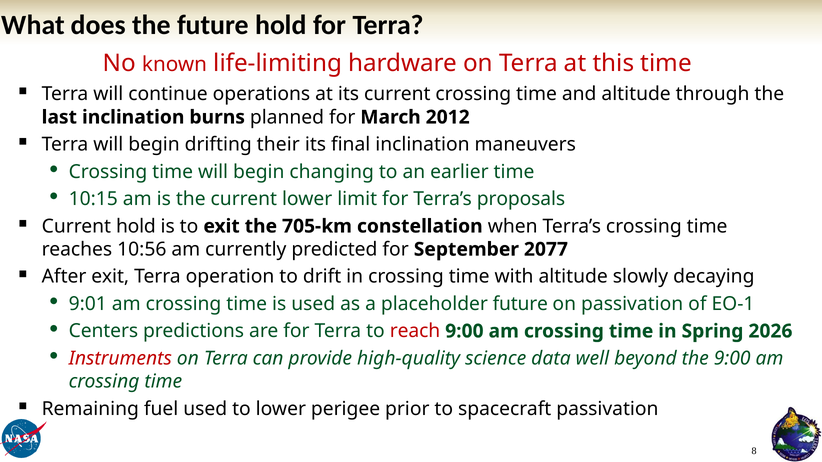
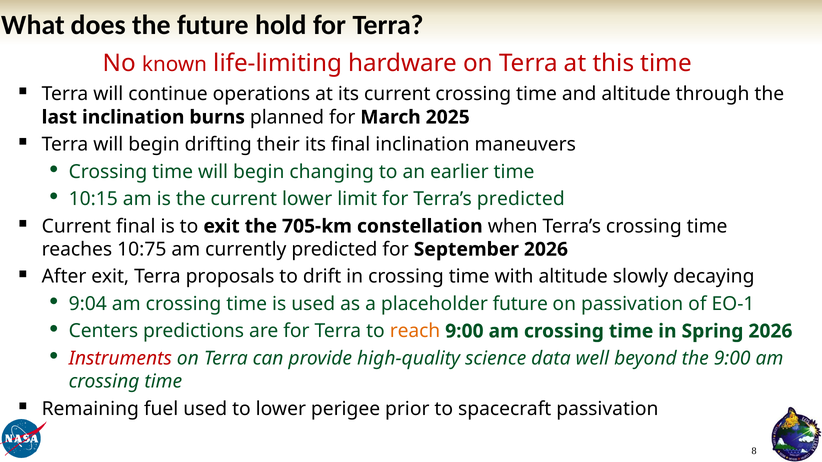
2012: 2012 -> 2025
Terra’s proposals: proposals -> predicted
Current hold: hold -> final
10:56: 10:56 -> 10:75
September 2077: 2077 -> 2026
operation: operation -> proposals
9:01: 9:01 -> 9:04
reach colour: red -> orange
